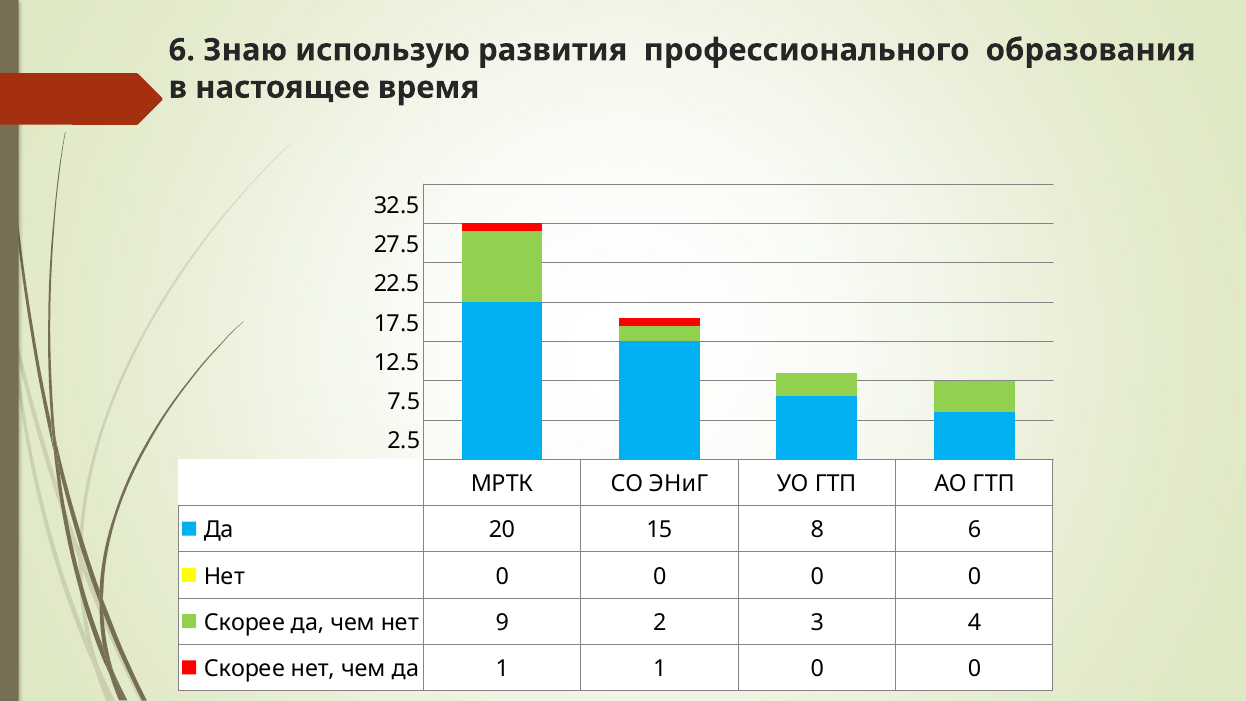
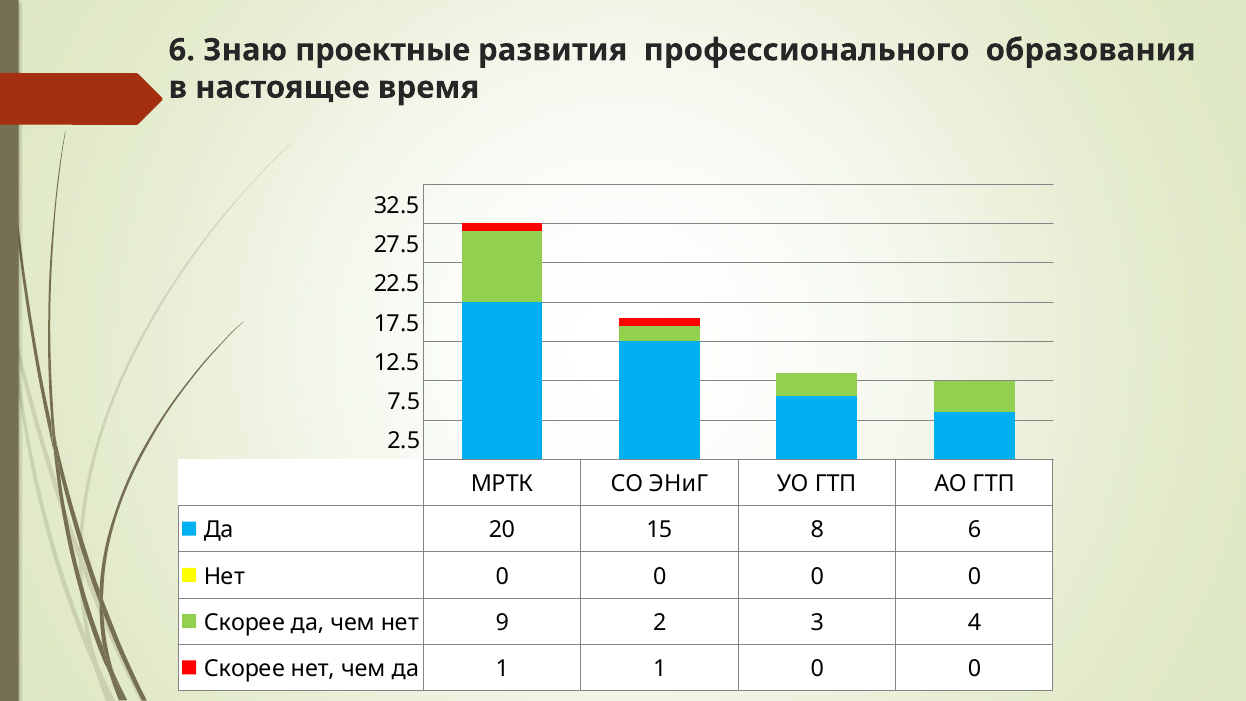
использую: использую -> проектные
